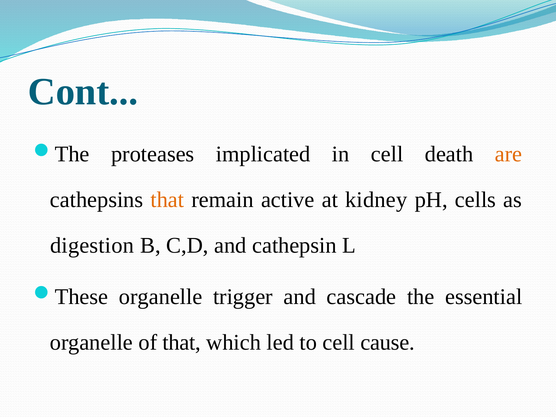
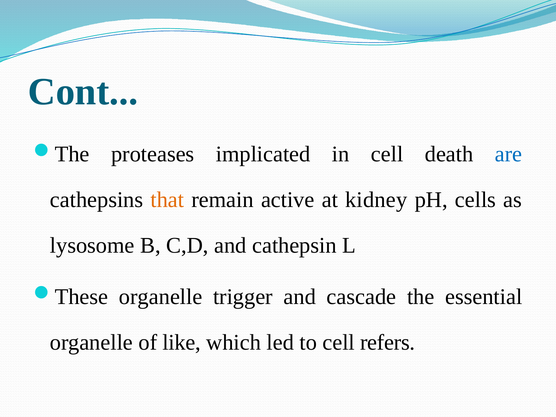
are colour: orange -> blue
digestion: digestion -> lysosome
of that: that -> like
cause: cause -> refers
